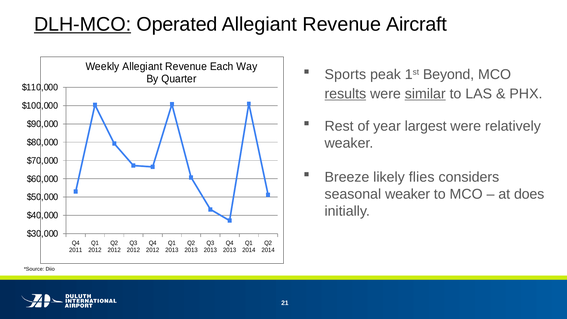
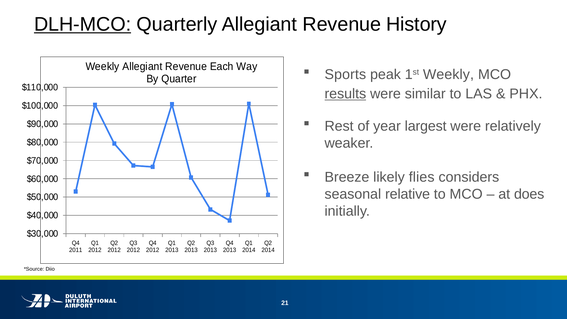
Operated: Operated -> Quarterly
Aircraft: Aircraft -> History
1st Beyond: Beyond -> Weekly
similar underline: present -> none
seasonal weaker: weaker -> relative
